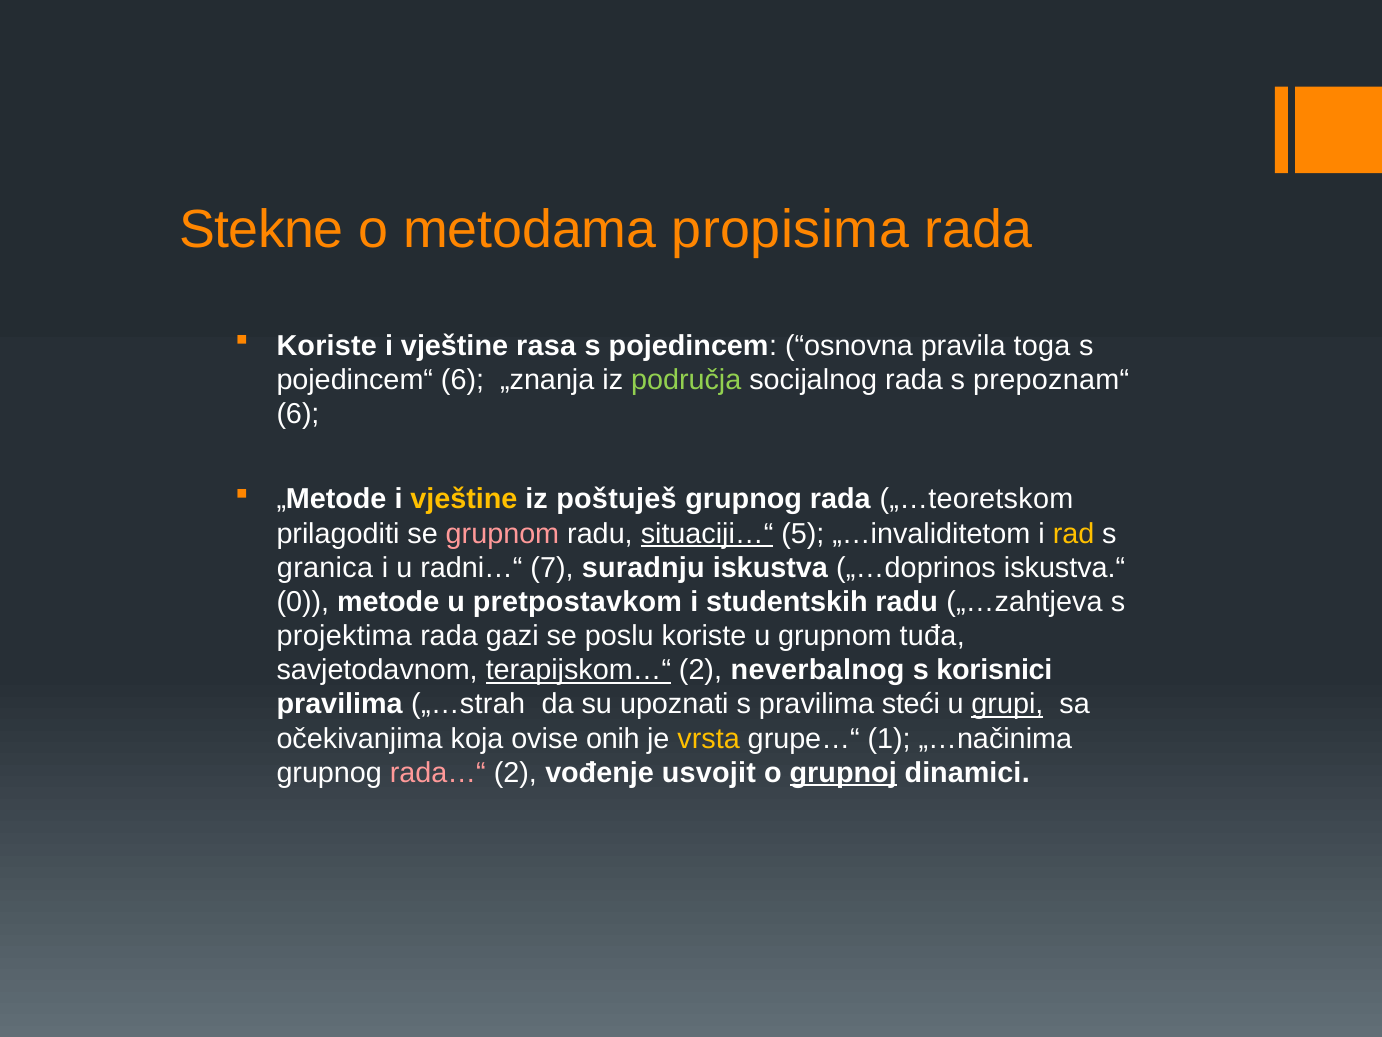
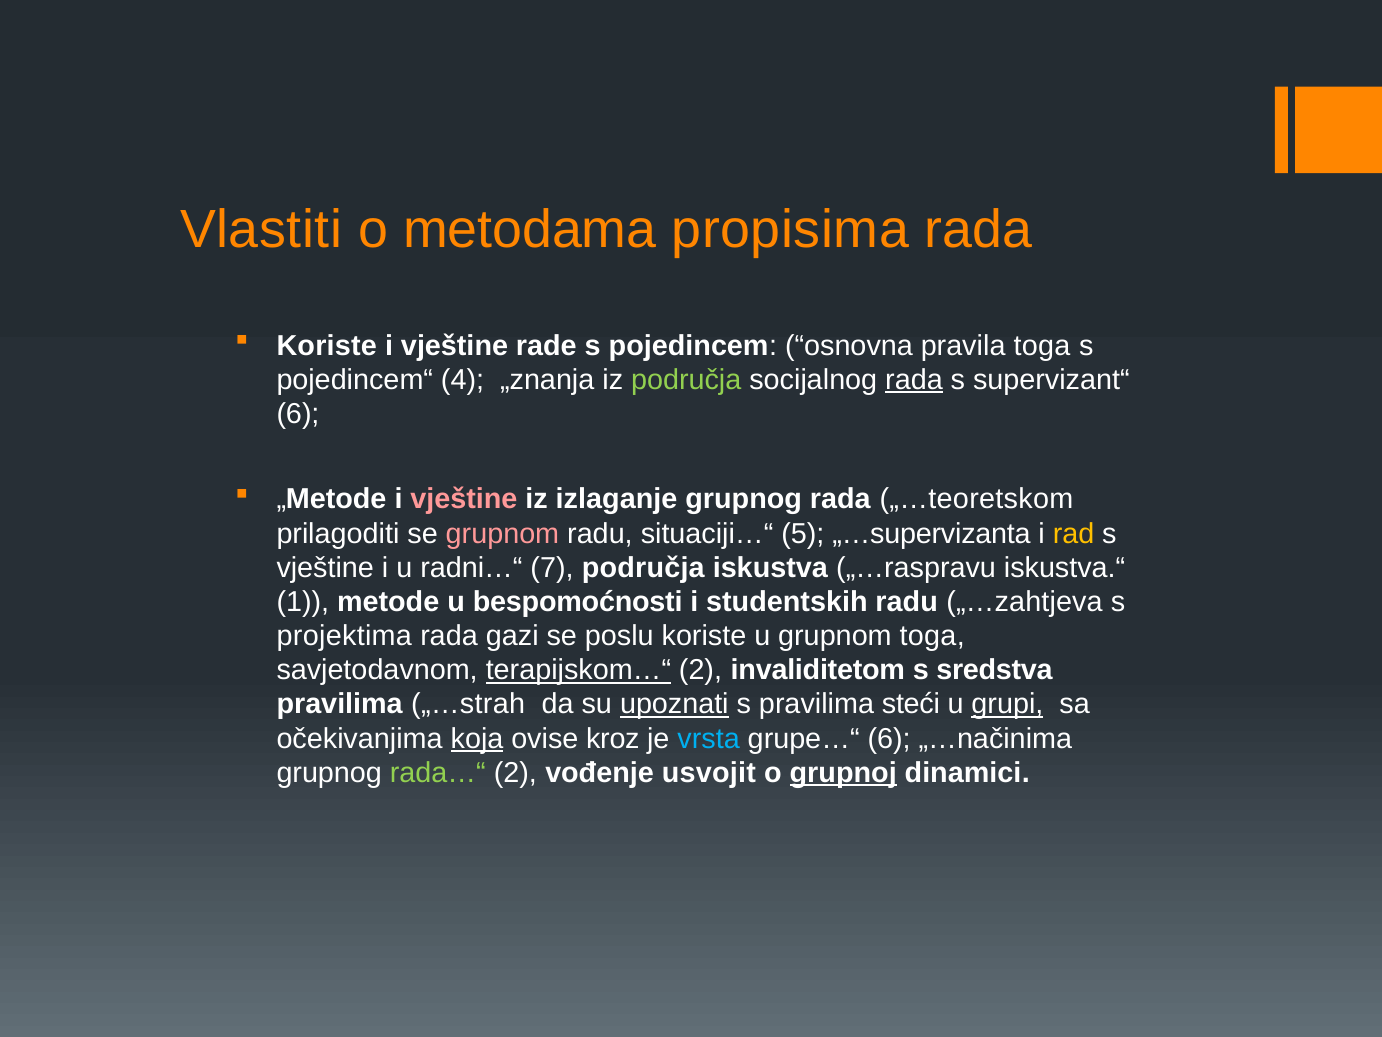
Stekne: Stekne -> Vlastiti
rasa: rasa -> rade
pojedincem“ 6: 6 -> 4
rada at (914, 380) underline: none -> present
prepoznam“: prepoznam“ -> supervizant“
vještine at (464, 499) colour: yellow -> pink
poštuješ: poštuješ -> izlaganje
situaciji…“ underline: present -> none
„…invaliditetom: „…invaliditetom -> „…supervizanta
granica at (325, 567): granica -> vještine
7 suradnju: suradnju -> područja
„…doprinos: „…doprinos -> „…raspravu
0: 0 -> 1
pretpostavkom: pretpostavkom -> bespomoćnosti
grupnom tuđa: tuđa -> toga
neverbalnog: neverbalnog -> invaliditetom
korisnici: korisnici -> sredstva
upoznati underline: none -> present
koja underline: none -> present
onih: onih -> kroz
vrsta colour: yellow -> light blue
grupe…“ 1: 1 -> 6
rada…“ colour: pink -> light green
